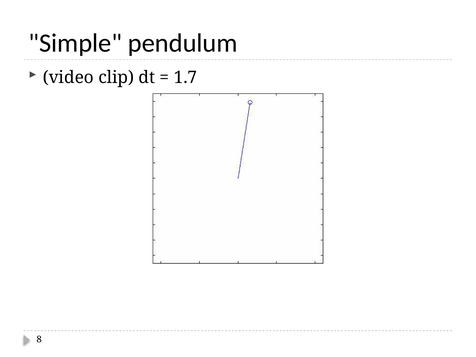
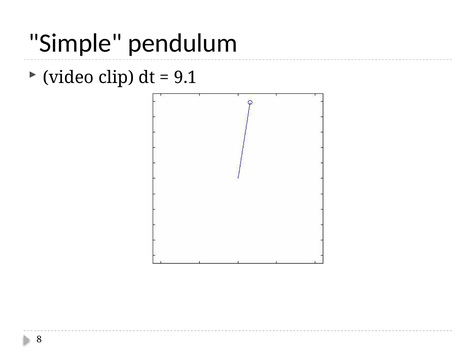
1.7: 1.7 -> 9.1
